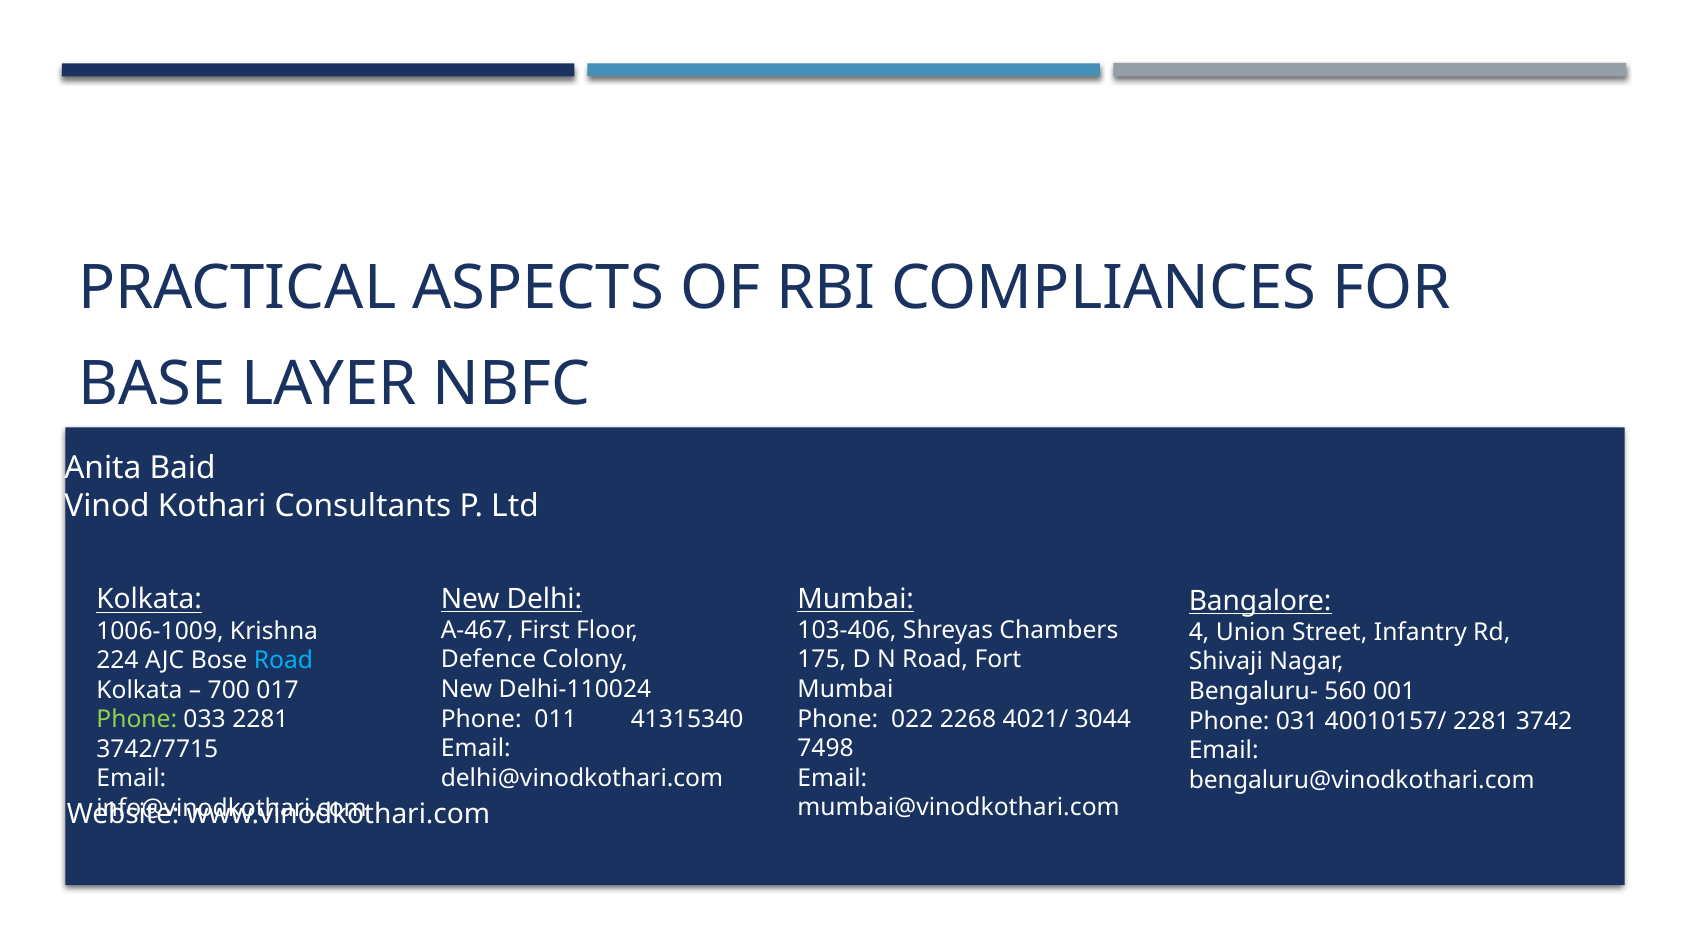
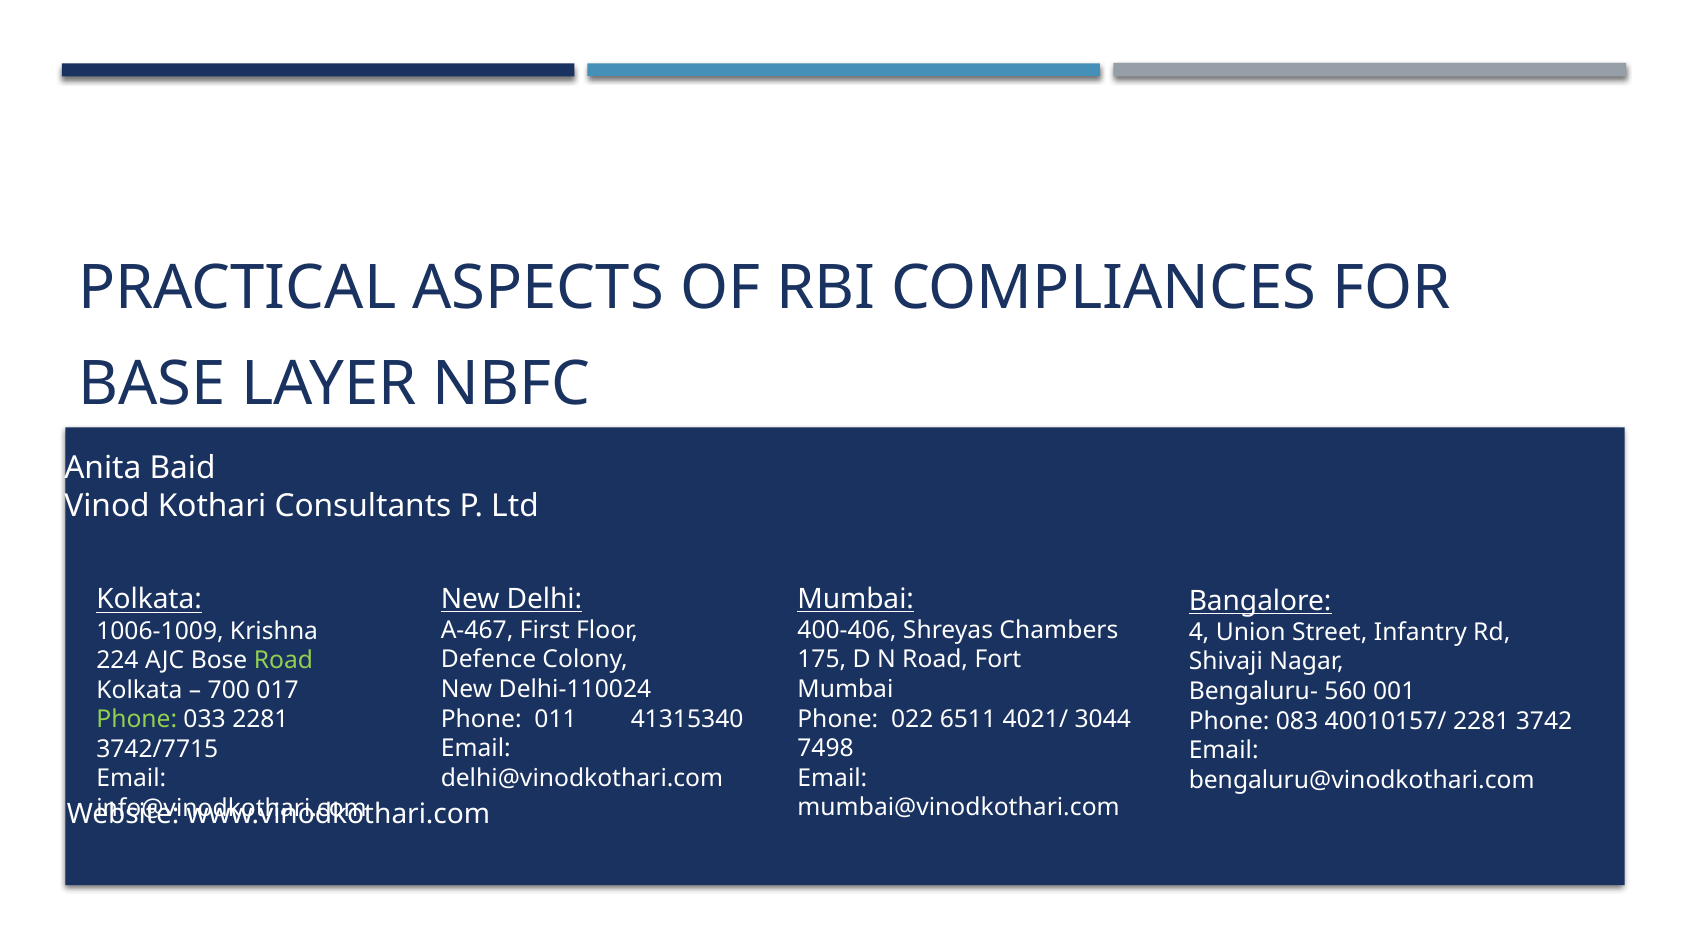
103-406: 103-406 -> 400-406
Road at (283, 660) colour: light blue -> light green
2268: 2268 -> 6511
031: 031 -> 083
